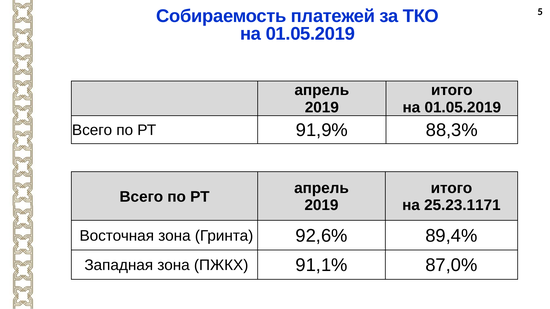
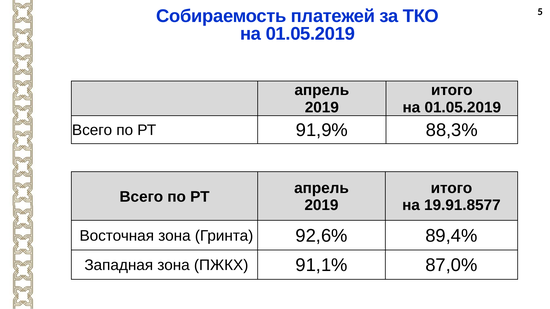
25.23.1171: 25.23.1171 -> 19.91.8577
